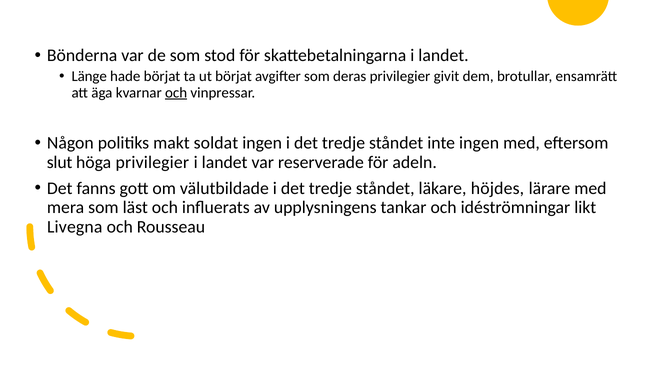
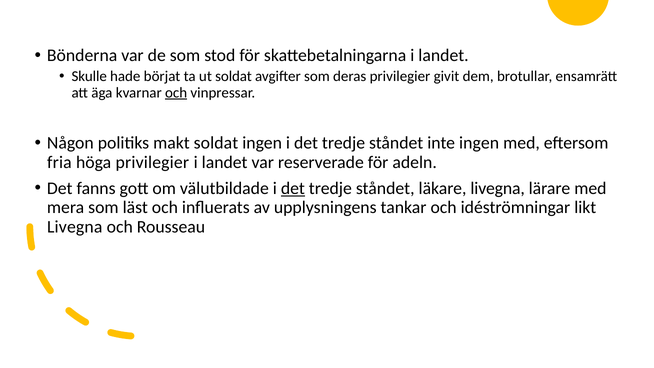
Länge: Länge -> Skulle
ut börjat: börjat -> soldat
slut: slut -> fria
det at (293, 188) underline: none -> present
läkare höjdes: höjdes -> livegna
